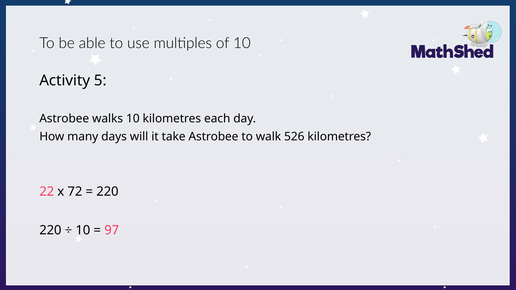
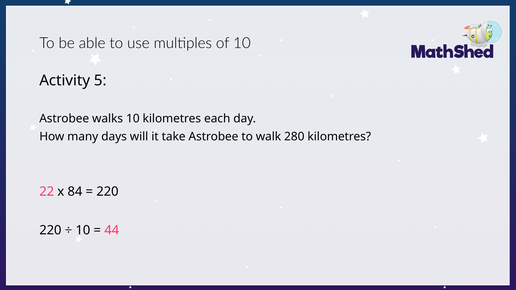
526: 526 -> 280
72: 72 -> 84
97: 97 -> 44
